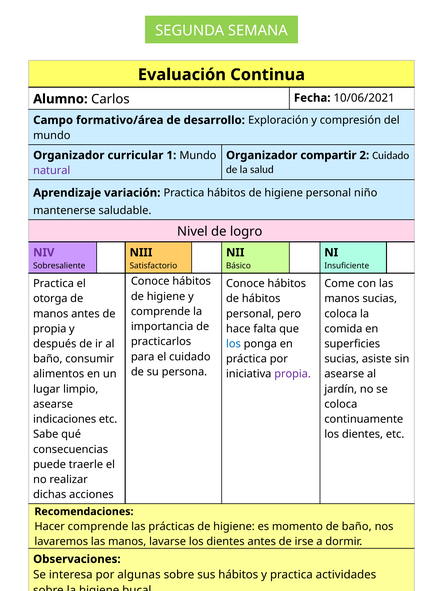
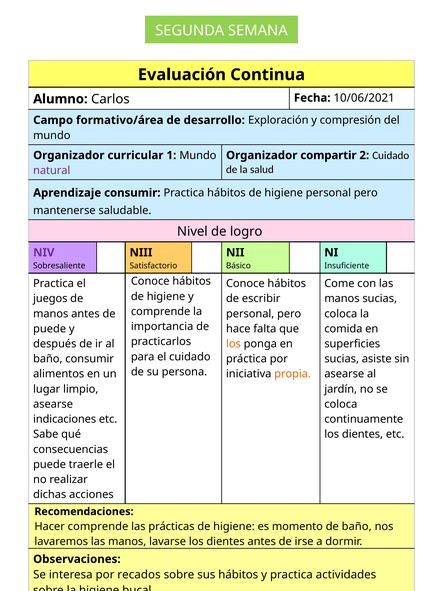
Aprendizaje variación: variación -> consumir
higiene personal niño: niño -> pero
otorga: otorga -> juegos
de hábitos: hábitos -> escribir
propia at (50, 329): propia -> puede
los at (233, 344) colour: blue -> orange
propia at (293, 374) colour: purple -> orange
algunas: algunas -> recados
